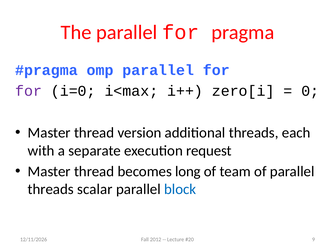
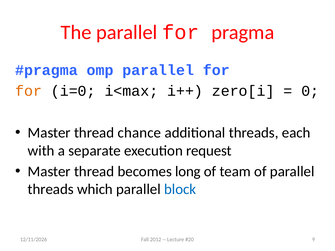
for at (29, 91) colour: purple -> orange
version: version -> chance
scalar: scalar -> which
